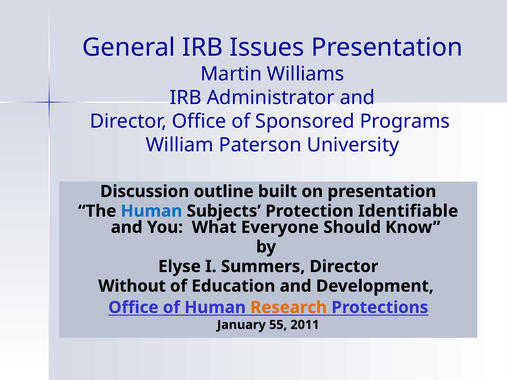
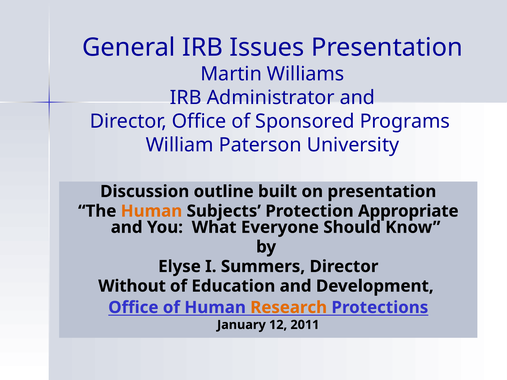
Human at (151, 211) colour: blue -> orange
Identifiable: Identifiable -> Appropriate
55: 55 -> 12
